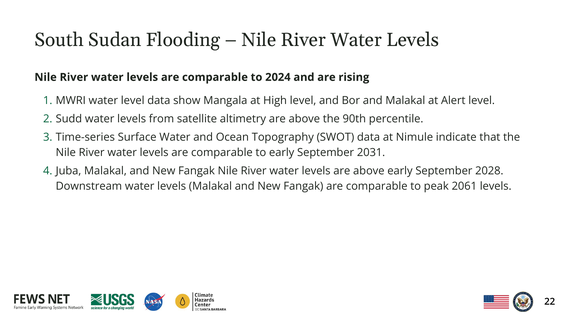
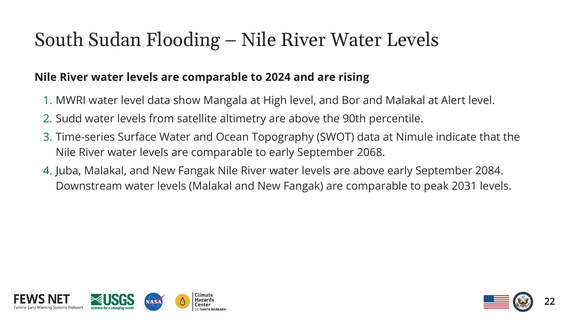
2031: 2031 -> 2068
2028: 2028 -> 2084
2061: 2061 -> 2031
